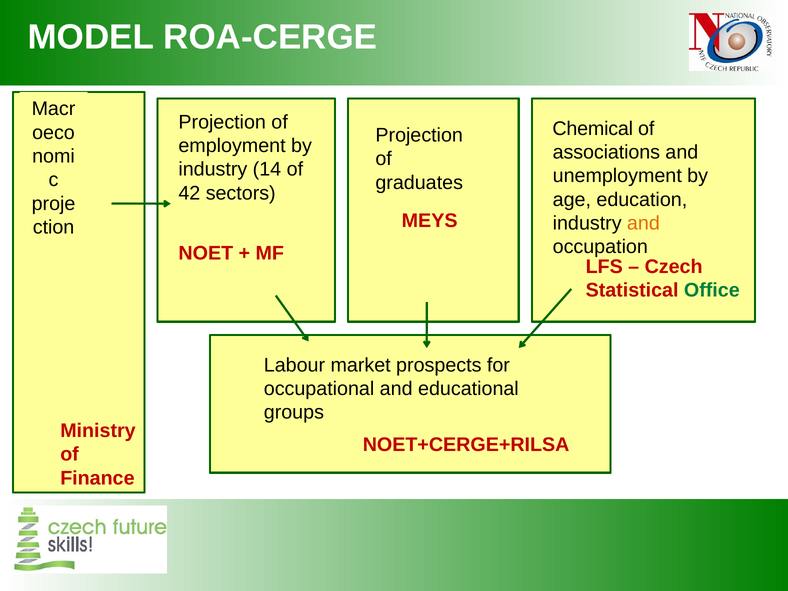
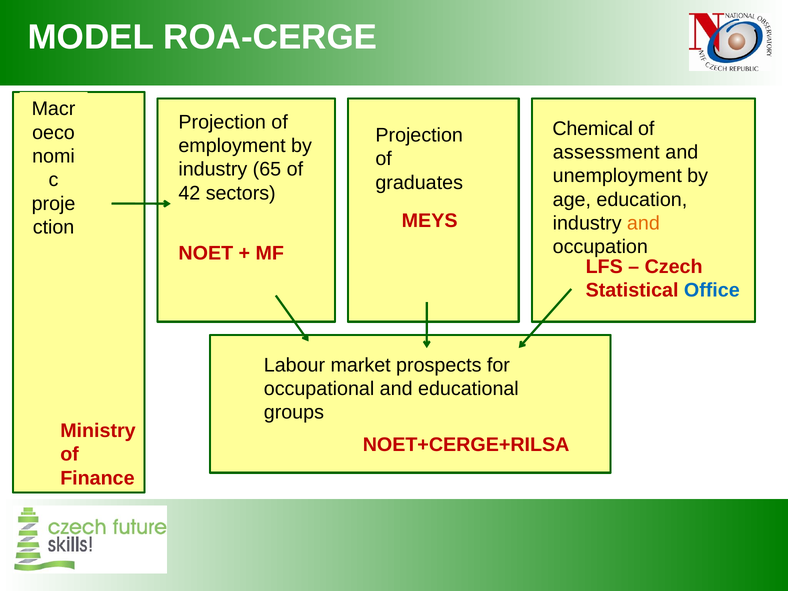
associations: associations -> assessment
14: 14 -> 65
Office colour: green -> blue
